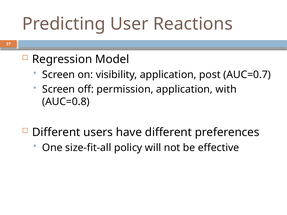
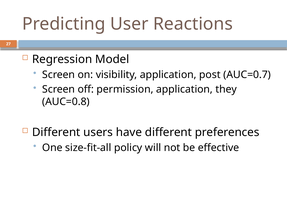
with: with -> they
